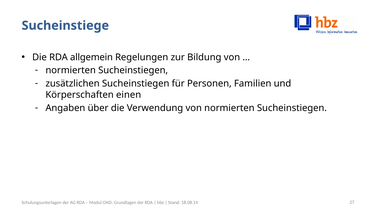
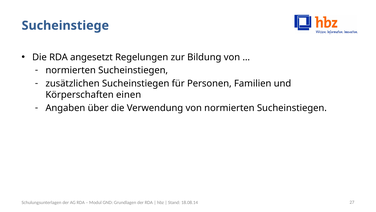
allgemein: allgemein -> angesetzt
